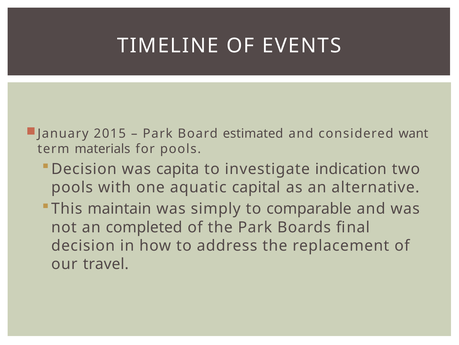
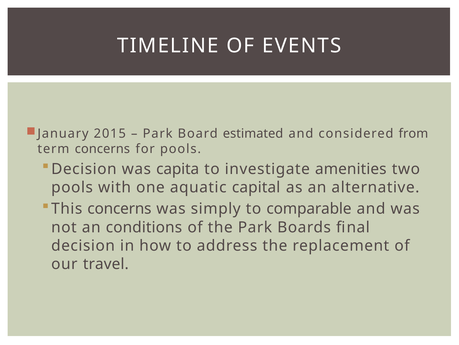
want: want -> from
term materials: materials -> concerns
indication: indication -> amenities
This maintain: maintain -> concerns
completed: completed -> conditions
